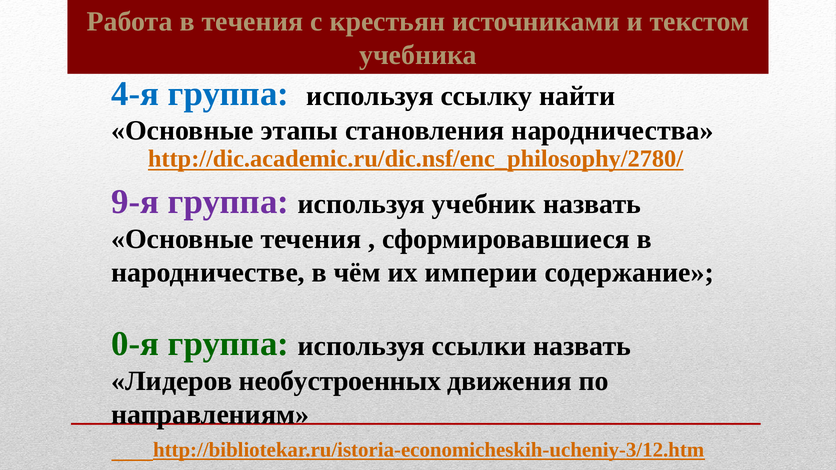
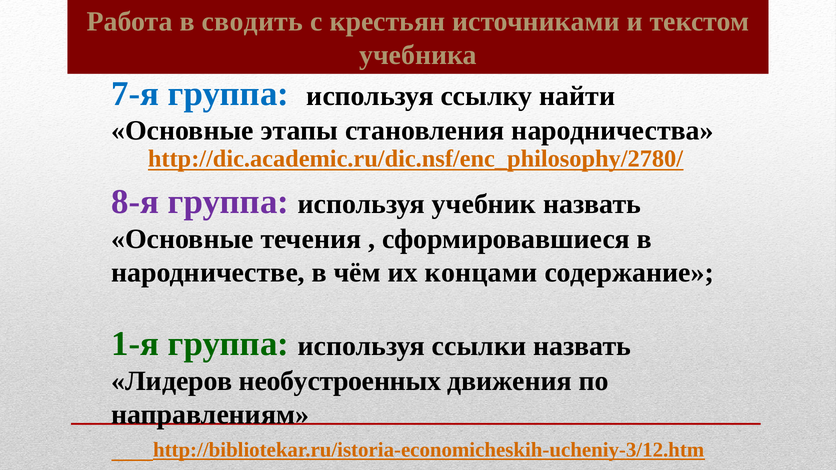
в течения: течения -> сводить
4-я: 4-я -> 7-я
9-я: 9-я -> 8-я
империи: империи -> концами
0-я: 0-я -> 1-я
